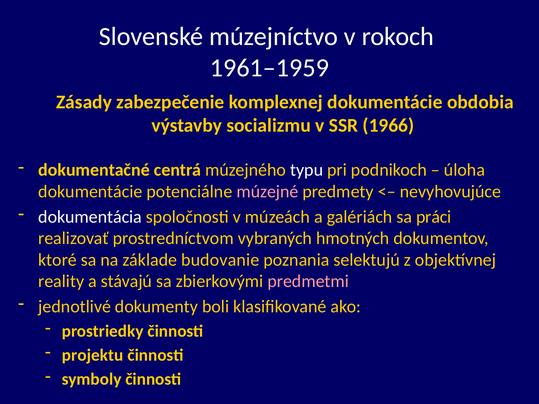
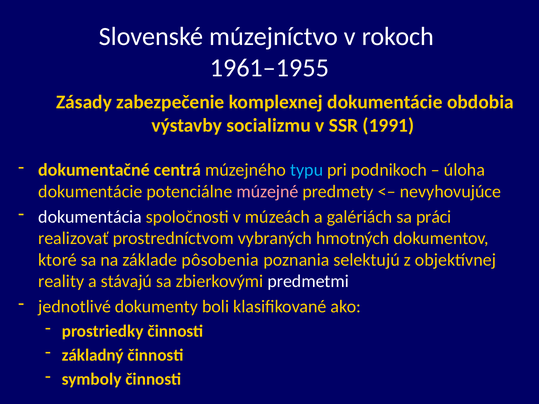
1961–1959: 1961–1959 -> 1961–1955
1966: 1966 -> 1991
typu colour: white -> light blue
budovanie: budovanie -> pôsobenia
predmetmi colour: pink -> white
projektu: projektu -> základný
